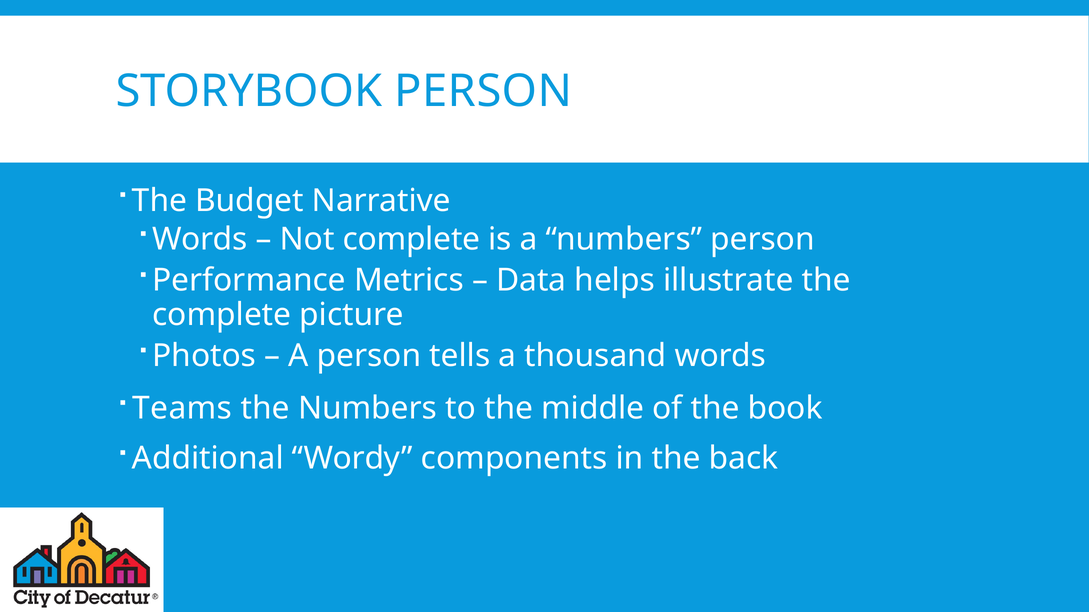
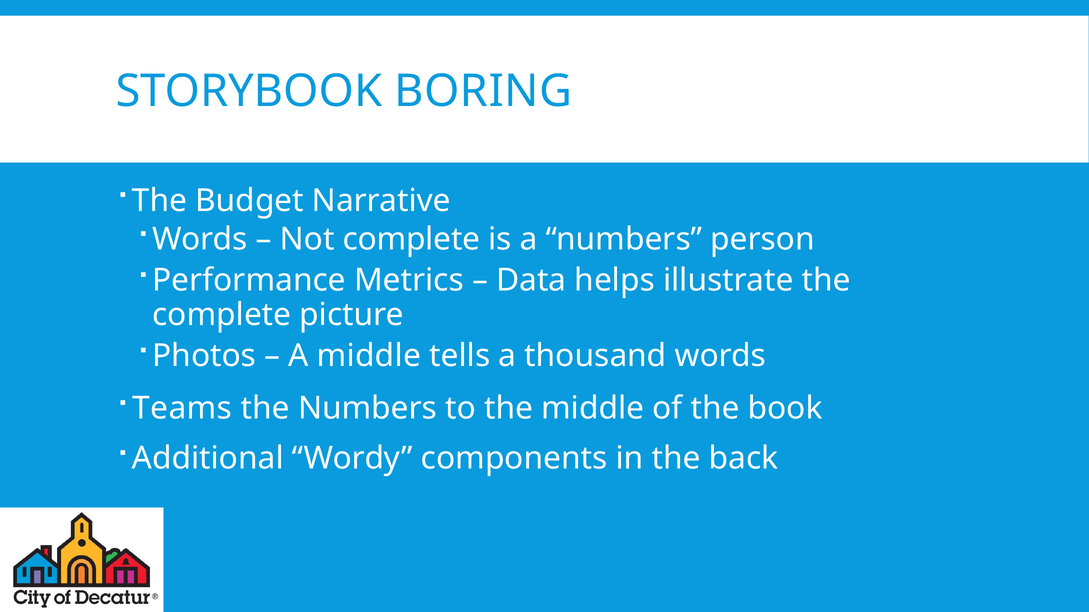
STORYBOOK PERSON: PERSON -> BORING
A person: person -> middle
